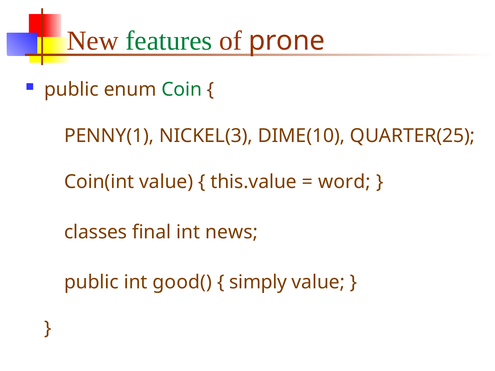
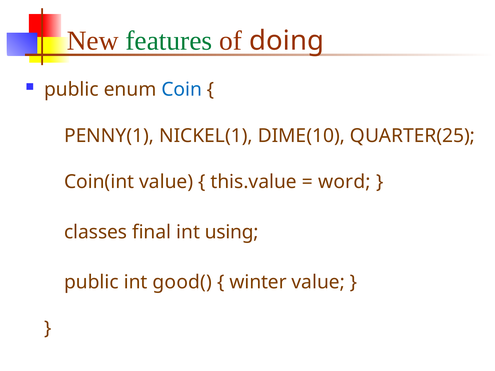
prone: prone -> doing
Coin colour: green -> blue
NICKEL(3: NICKEL(3 -> NICKEL(1
news: news -> using
simply: simply -> winter
